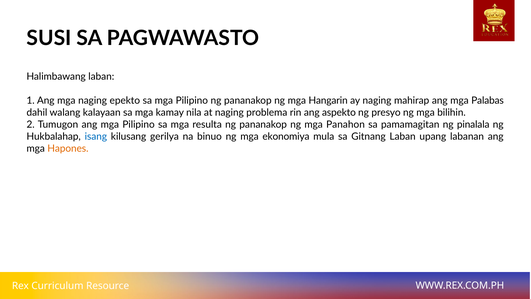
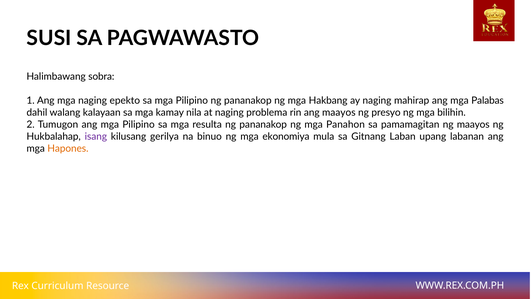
Halimbawang laban: laban -> sobra
Hangarin: Hangarin -> Hakbang
ang aspekto: aspekto -> maayos
ng pinalala: pinalala -> maayos
isang colour: blue -> purple
